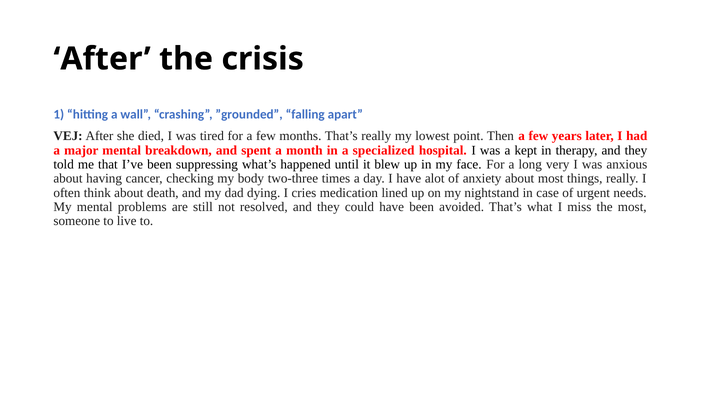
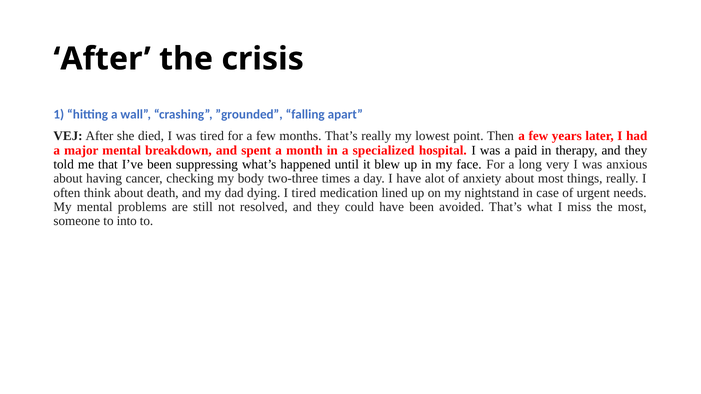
kept: kept -> paid
I cries: cries -> tired
live: live -> into
